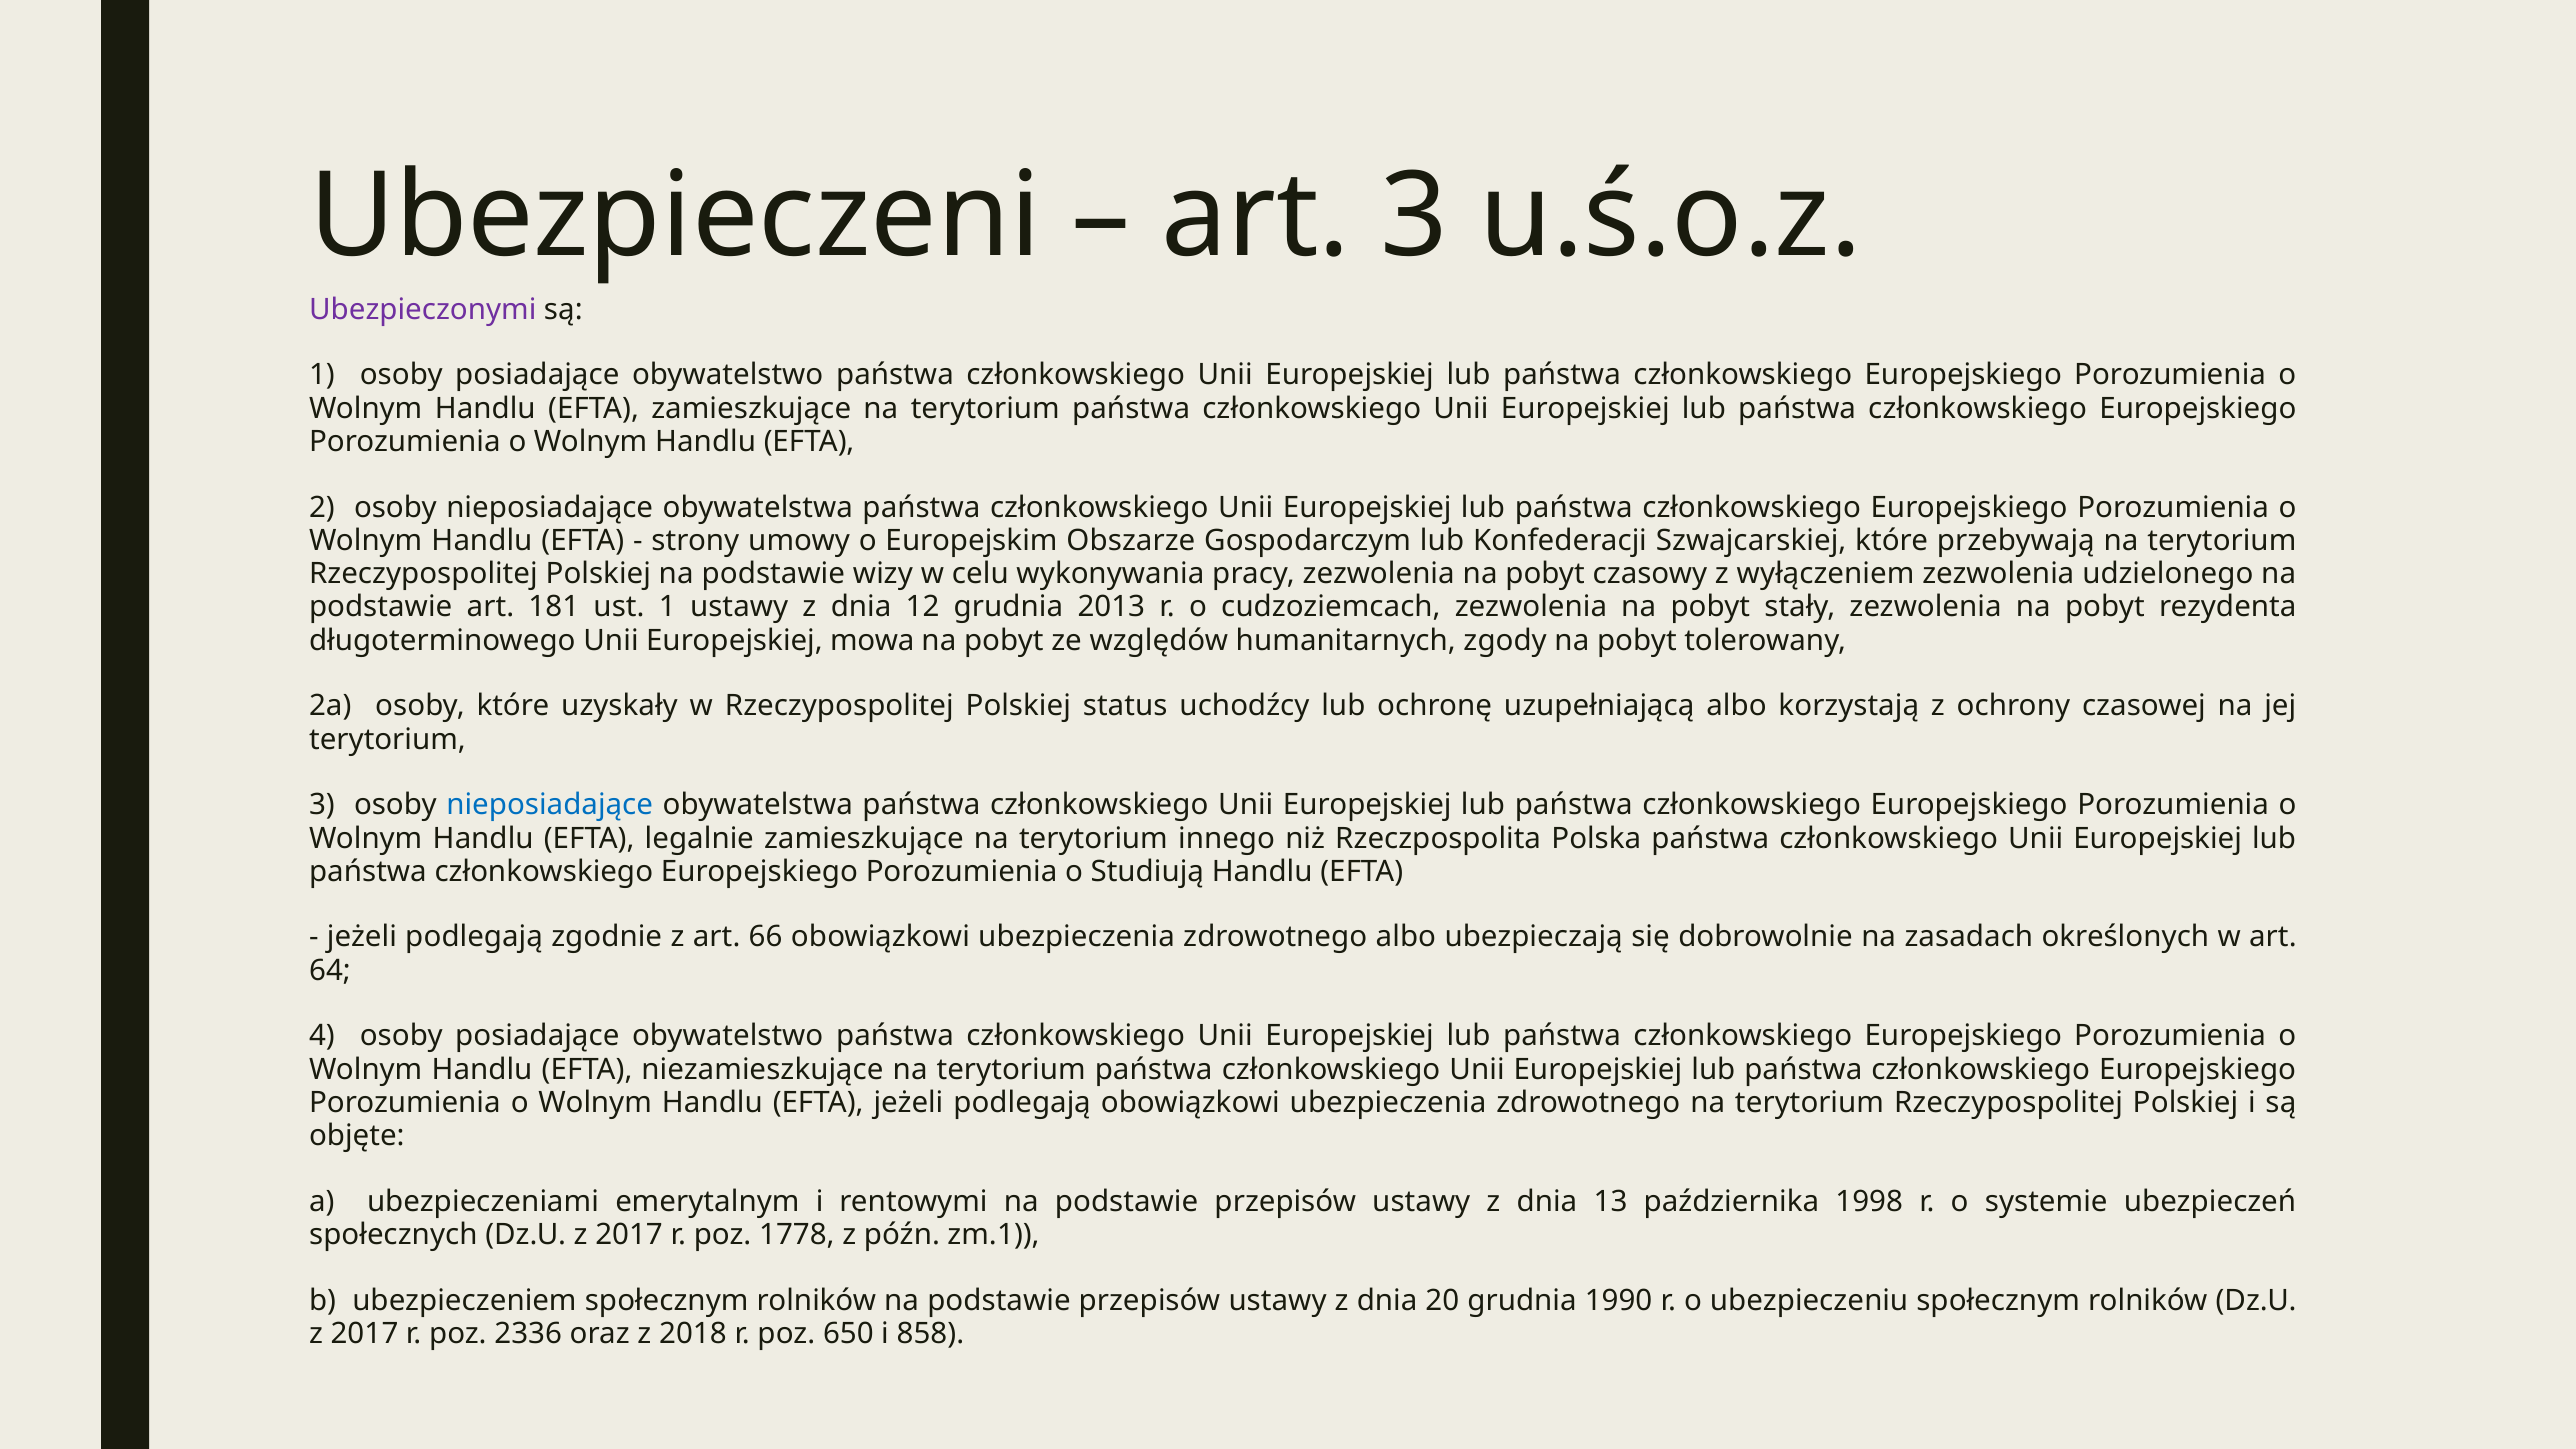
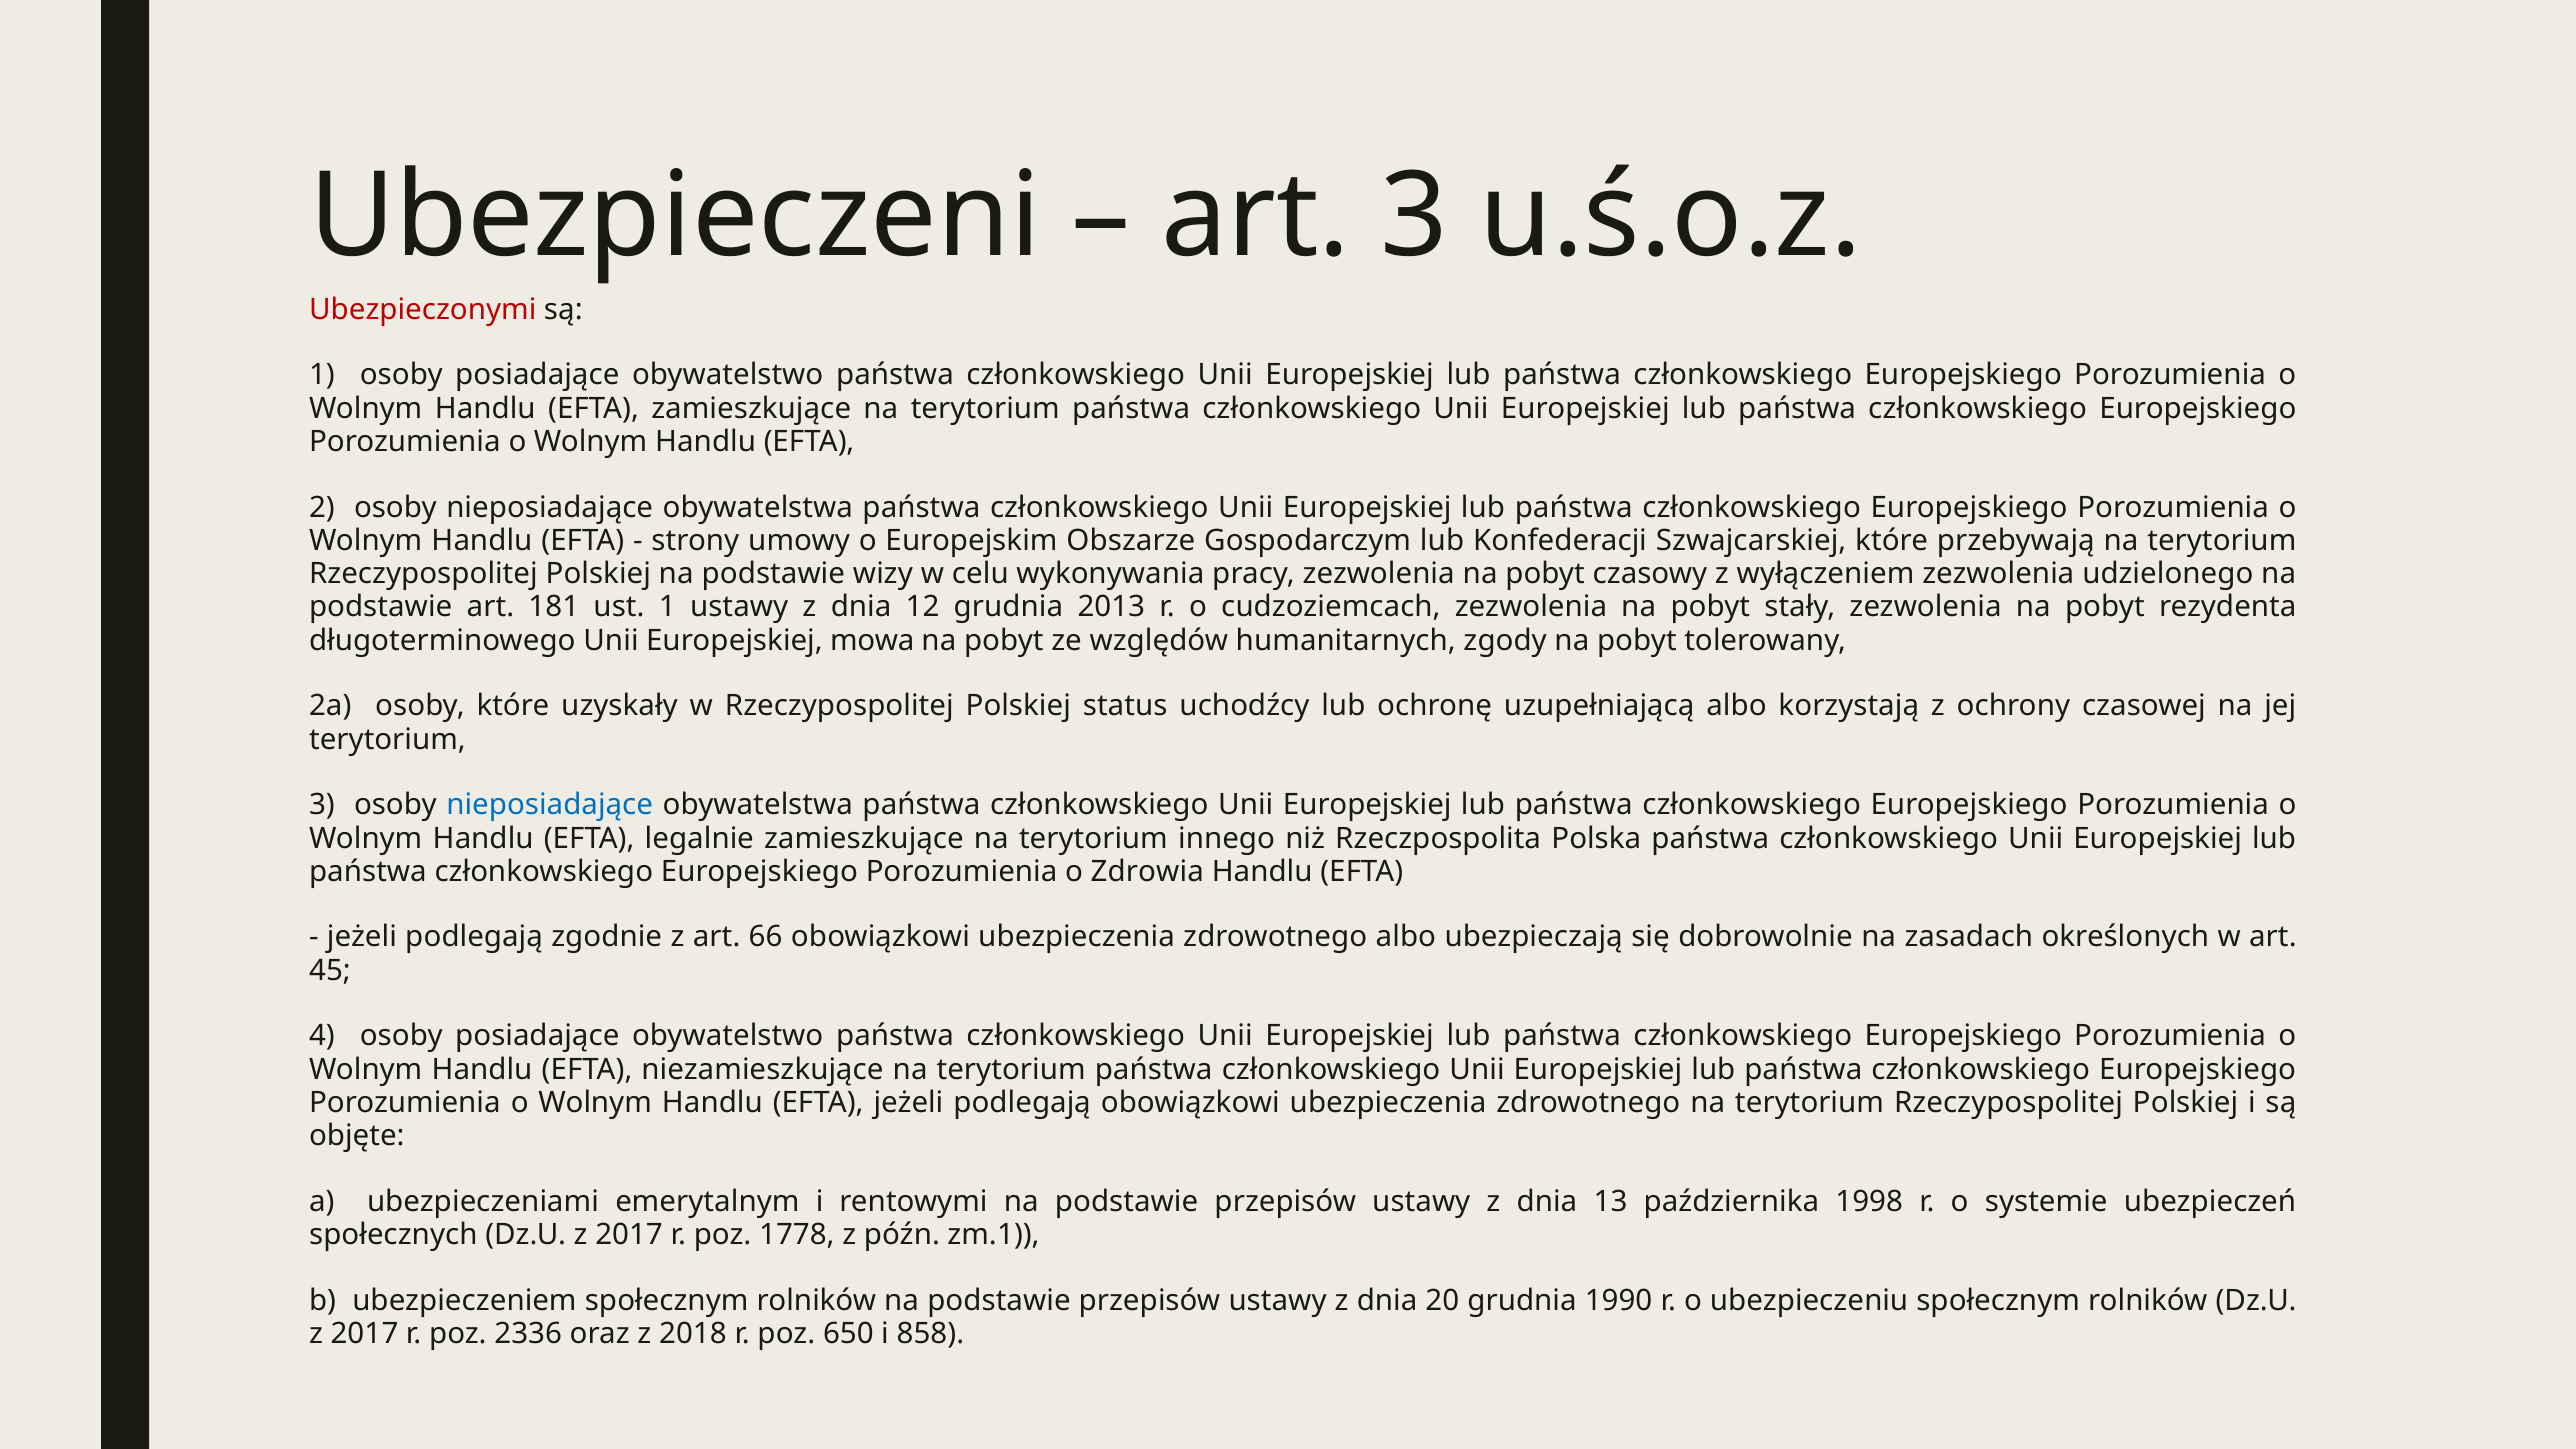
Ubezpieczonymi colour: purple -> red
Studiują: Studiują -> Zdrowia
64: 64 -> 45
